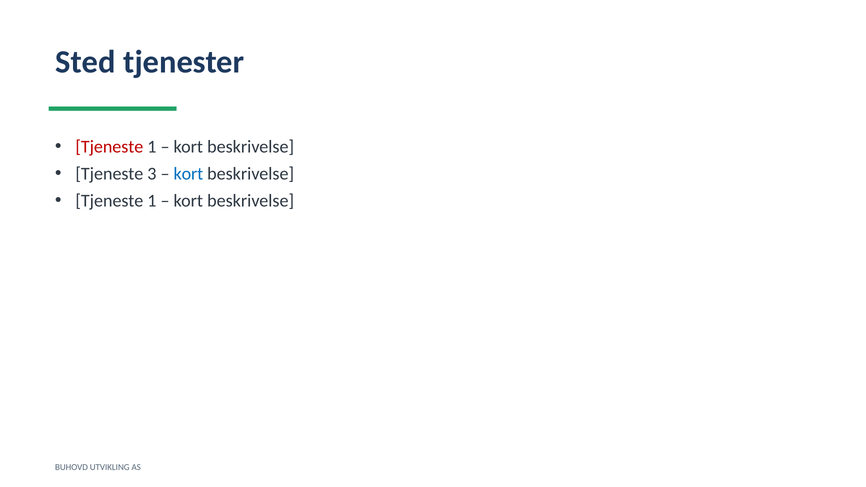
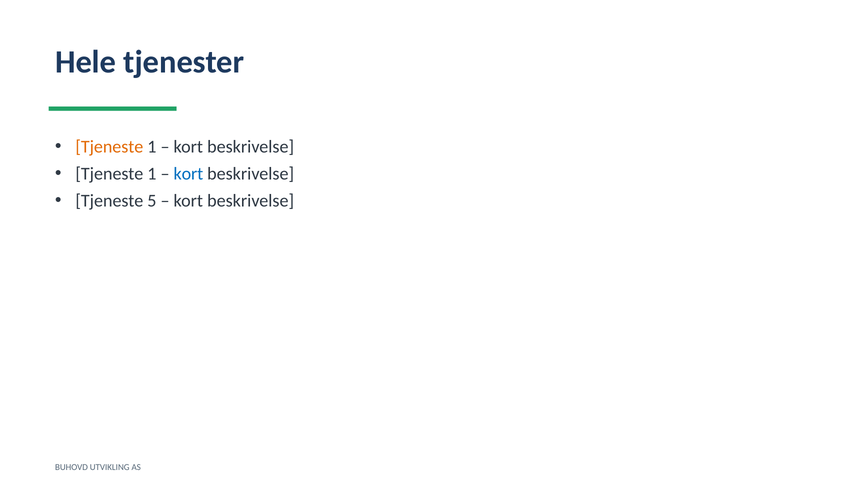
Sted: Sted -> Hele
Tjeneste at (109, 147) colour: red -> orange
3 at (152, 174): 3 -> 1
1 at (152, 201): 1 -> 5
